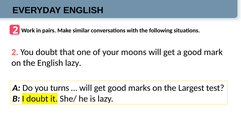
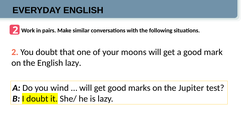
turns: turns -> wind
Largest: Largest -> Jupiter
